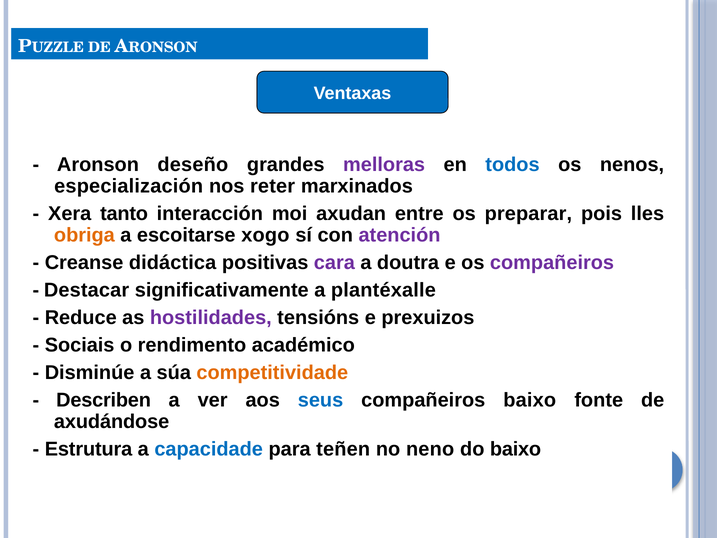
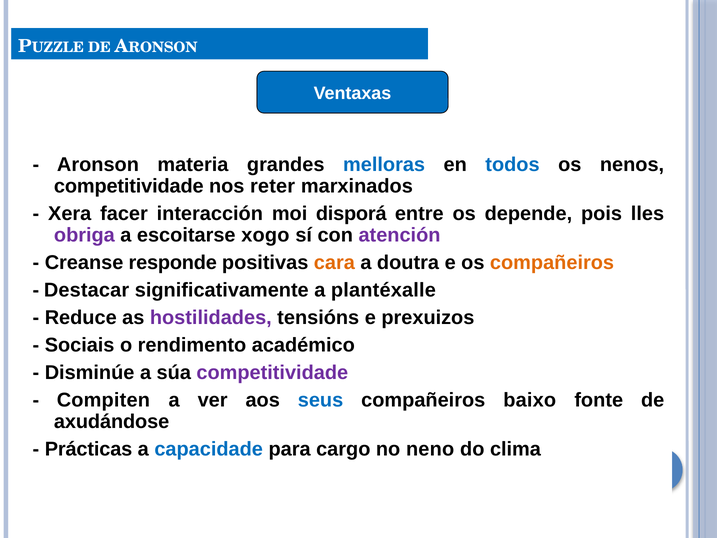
deseño: deseño -> materia
melloras colour: purple -> blue
especialización at (129, 186): especialización -> competitividade
tanto: tanto -> facer
axudan: axudan -> disporá
preparar: preparar -> depende
obriga colour: orange -> purple
didáctica: didáctica -> responde
cara colour: purple -> orange
compañeiros at (552, 262) colour: purple -> orange
competitividade at (272, 372) colour: orange -> purple
Describen: Describen -> Compiten
Estrutura: Estrutura -> Prácticas
teñen: teñen -> cargo
do baixo: baixo -> clima
